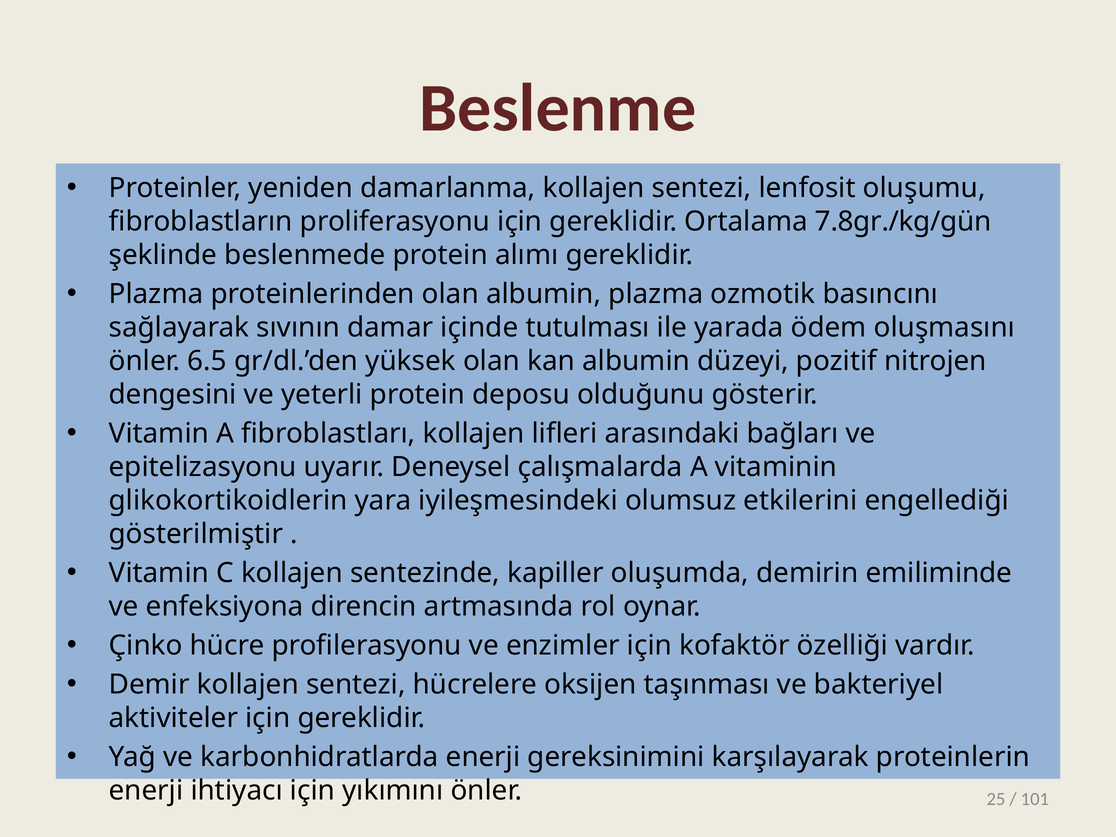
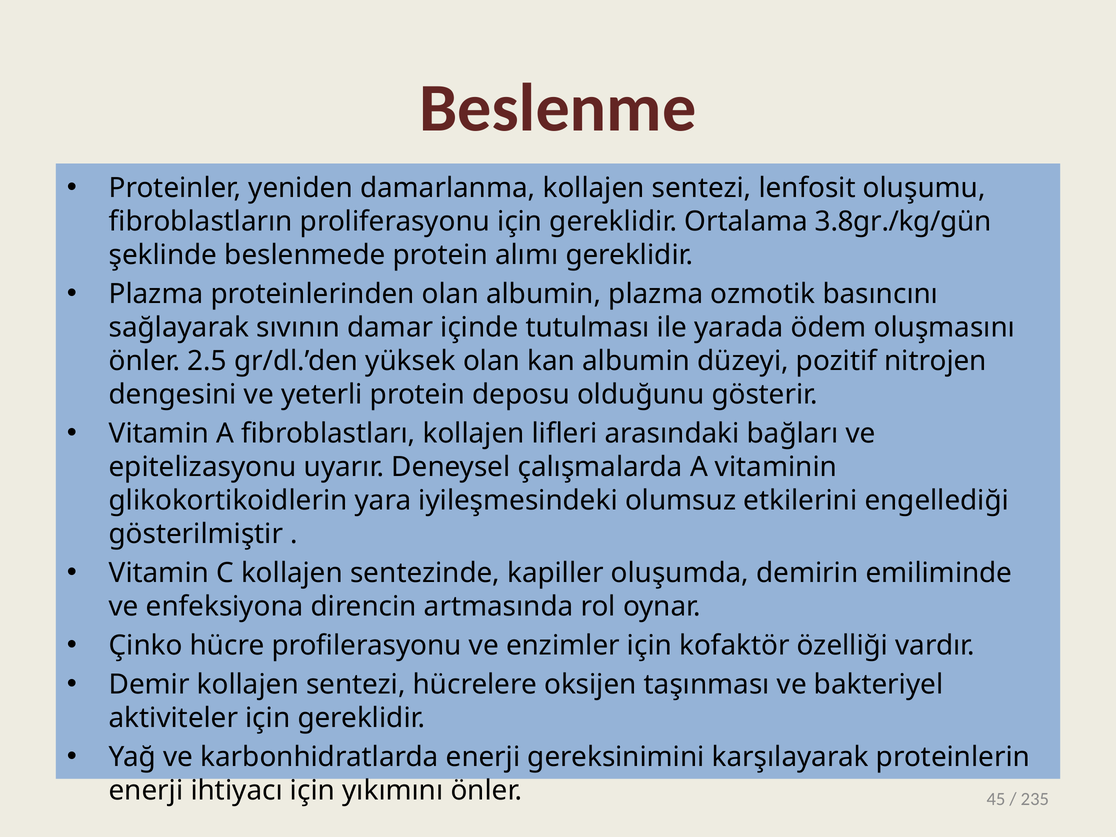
7.8gr./kg/gün: 7.8gr./kg/gün -> 3.8gr./kg/gün
6.5: 6.5 -> 2.5
25: 25 -> 45
101: 101 -> 235
